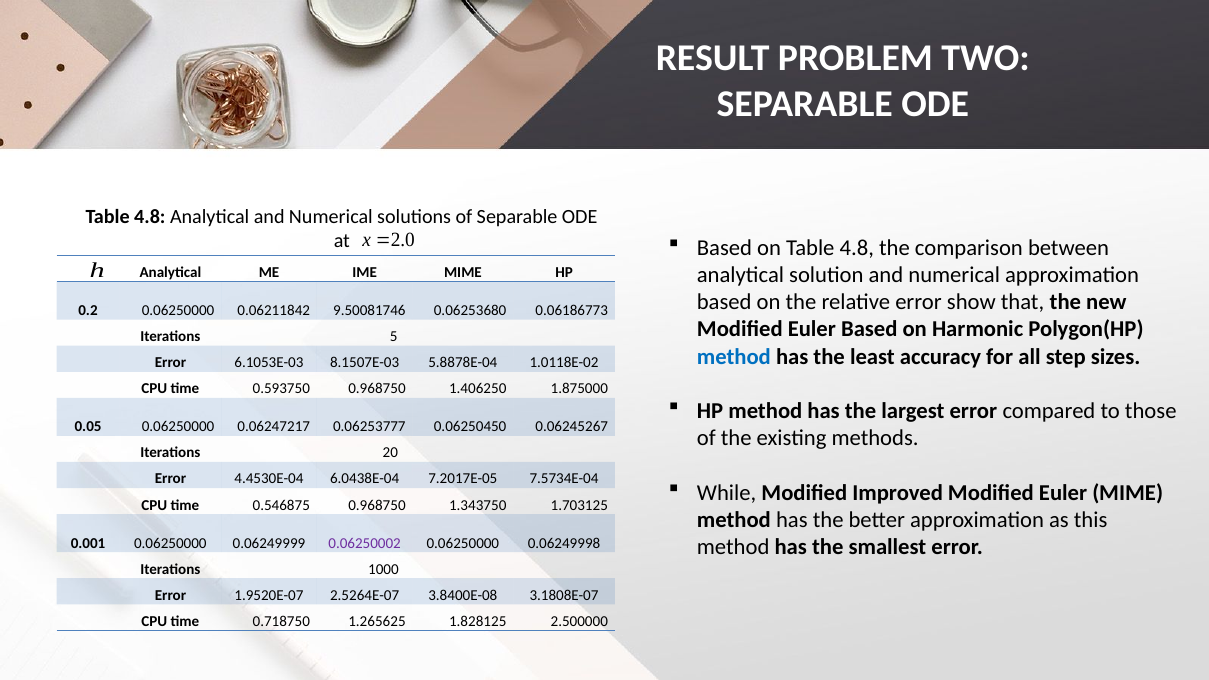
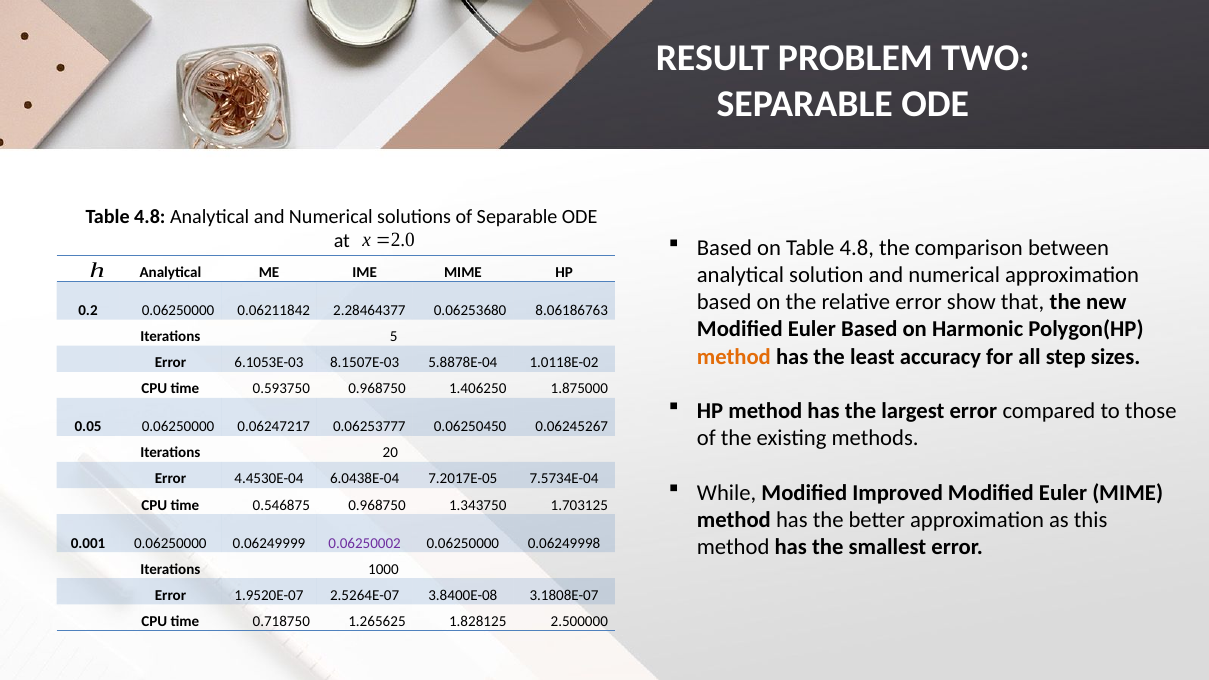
9.50081746: 9.50081746 -> 2.28464377
0.06186773: 0.06186773 -> 8.06186763
method at (734, 357) colour: blue -> orange
